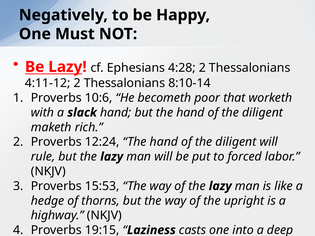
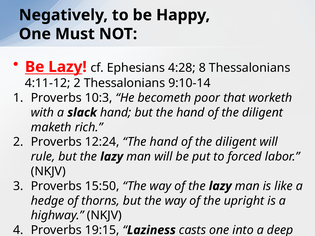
4:28 2: 2 -> 8
8:10-14: 8:10-14 -> 9:10-14
10:6: 10:6 -> 10:3
15:53: 15:53 -> 15:50
